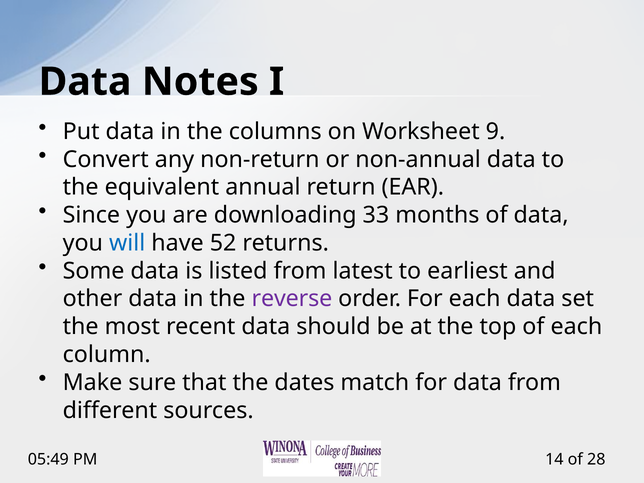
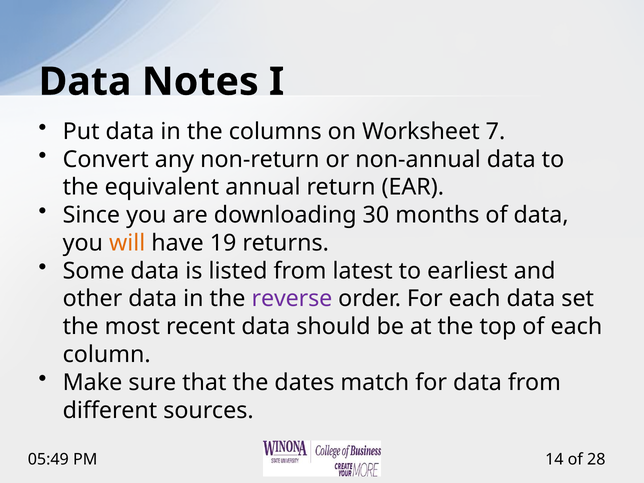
9: 9 -> 7
33: 33 -> 30
will colour: blue -> orange
52: 52 -> 19
